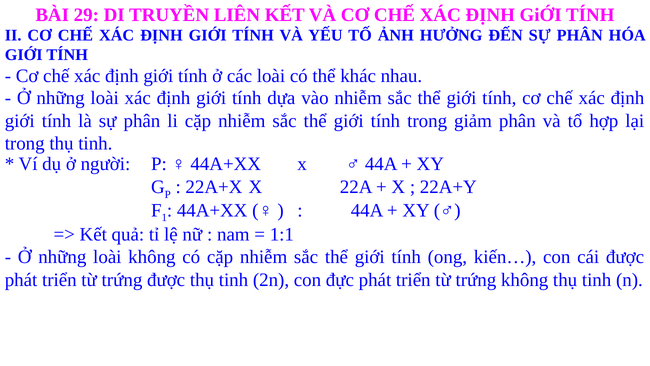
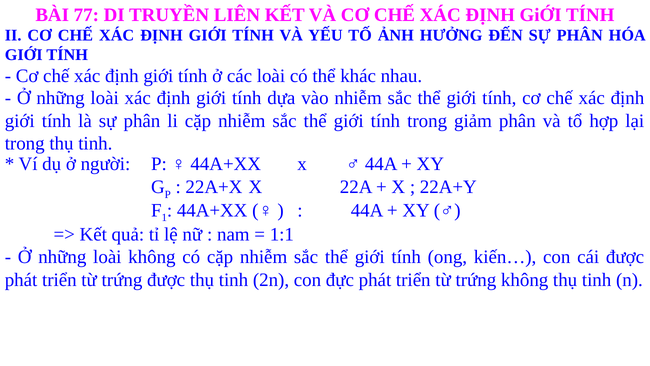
29: 29 -> 77
